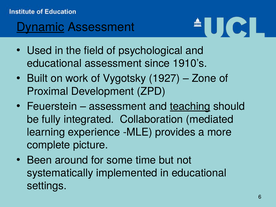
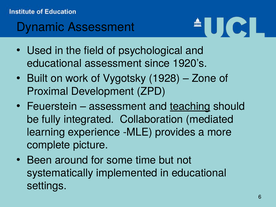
Dynamic underline: present -> none
1910’s: 1910’s -> 1920’s
1927: 1927 -> 1928
